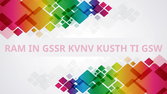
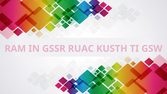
KVNV: KVNV -> RUAC
